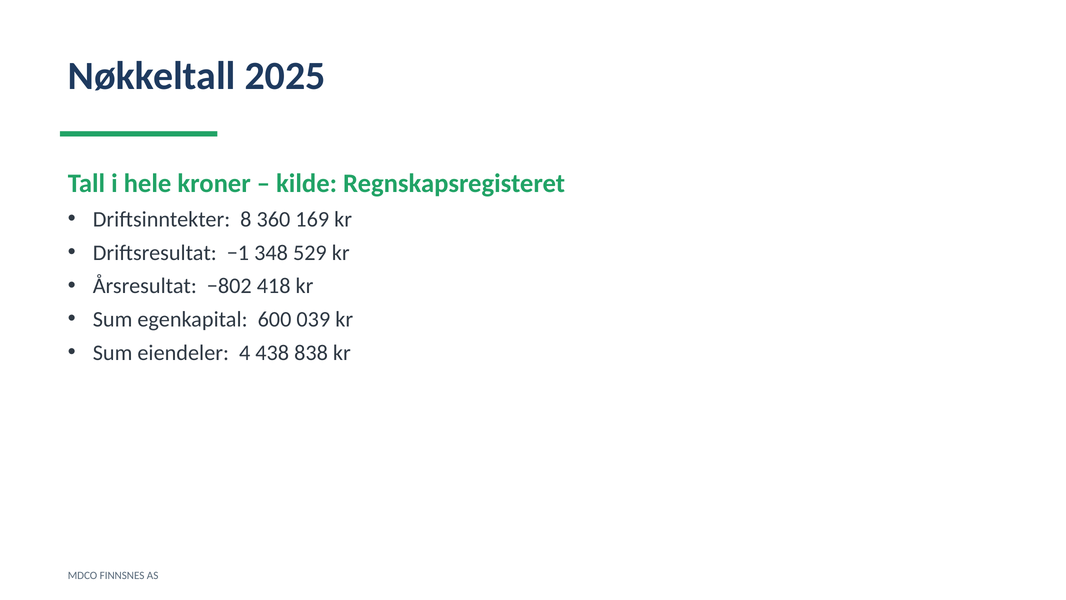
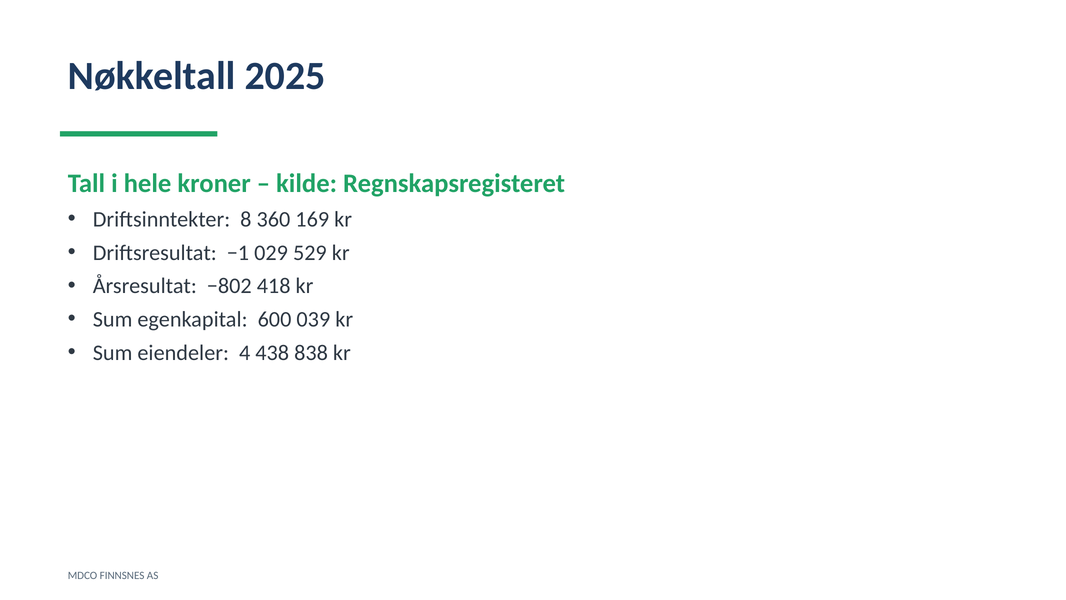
348: 348 -> 029
